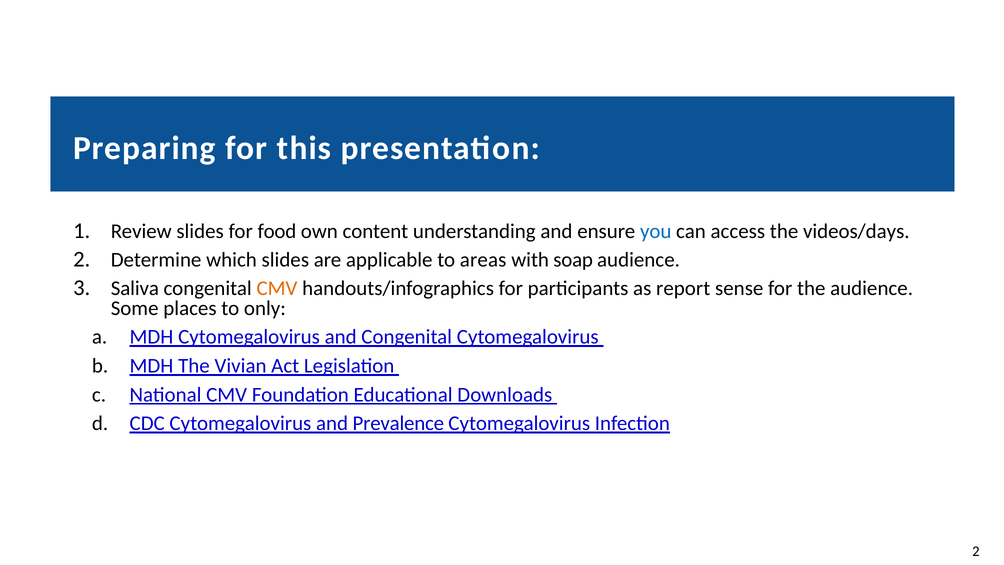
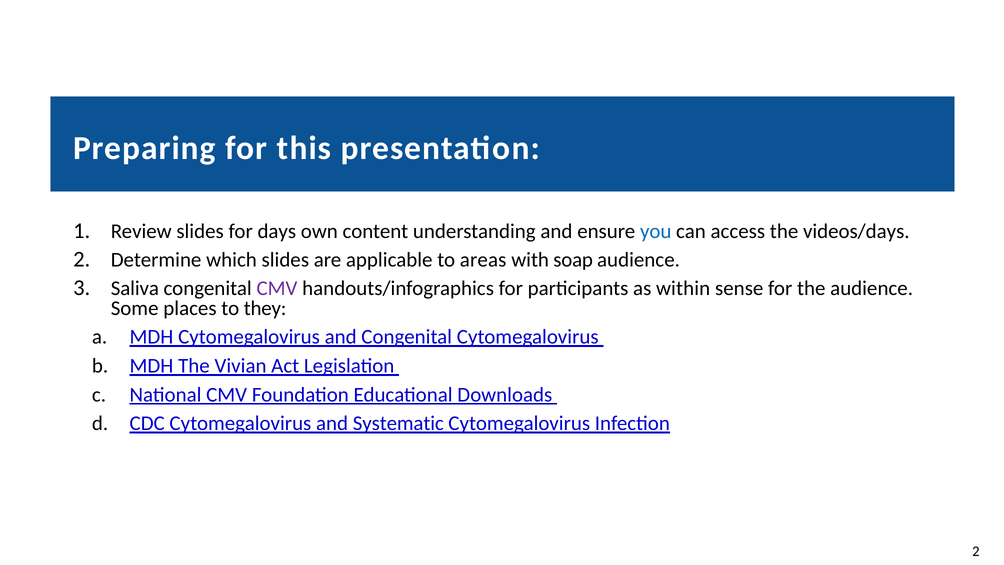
food: food -> days
CMV at (277, 288) colour: orange -> purple
report: report -> within
only: only -> they
Prevalence: Prevalence -> Systematic
